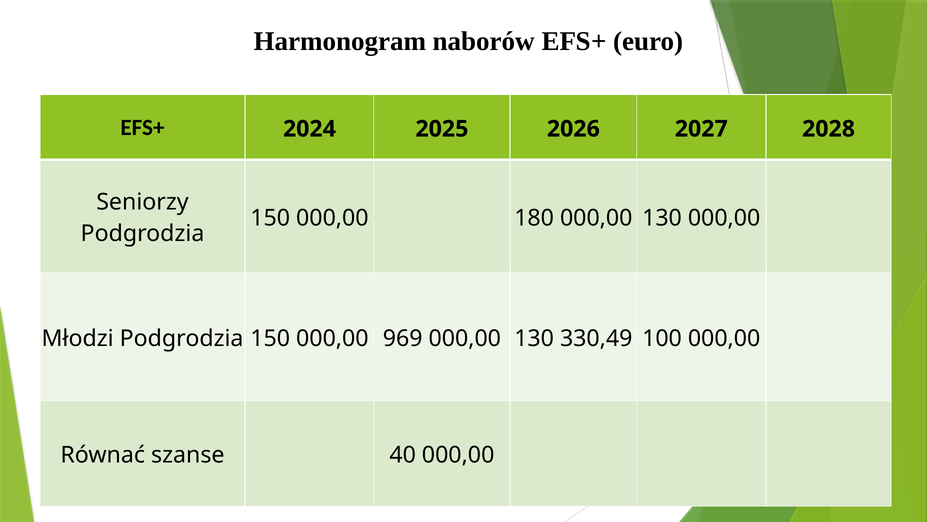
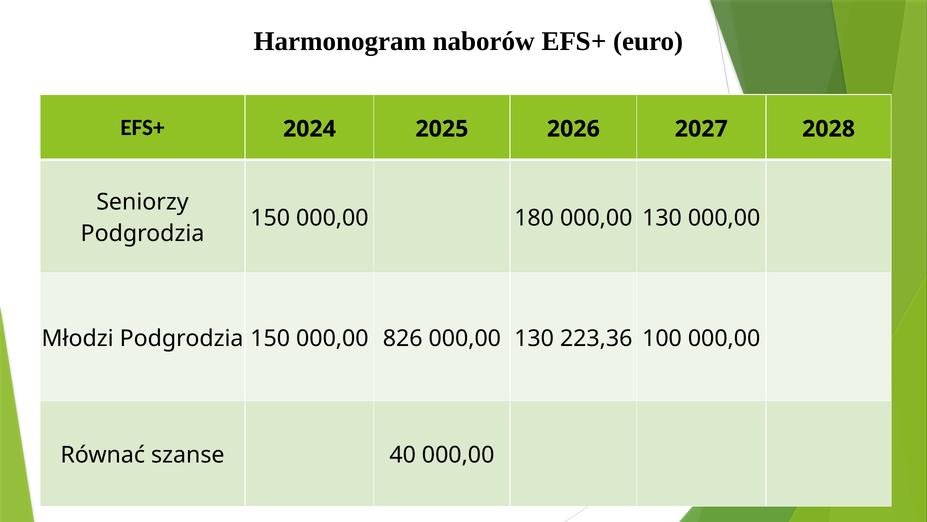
969: 969 -> 826
330,49: 330,49 -> 223,36
